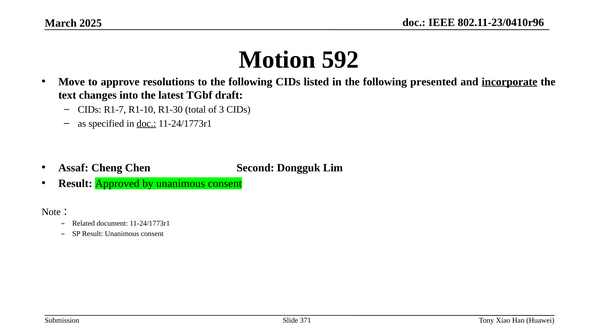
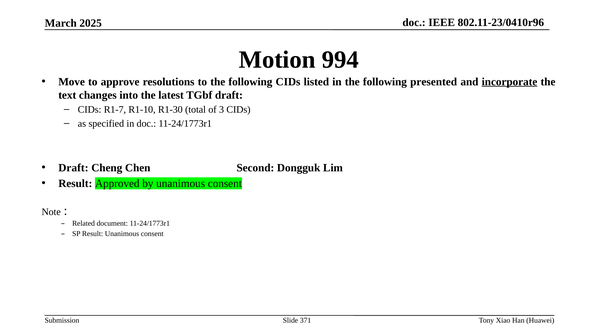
592: 592 -> 994
doc at (146, 123) underline: present -> none
Assaf at (73, 168): Assaf -> Draft
